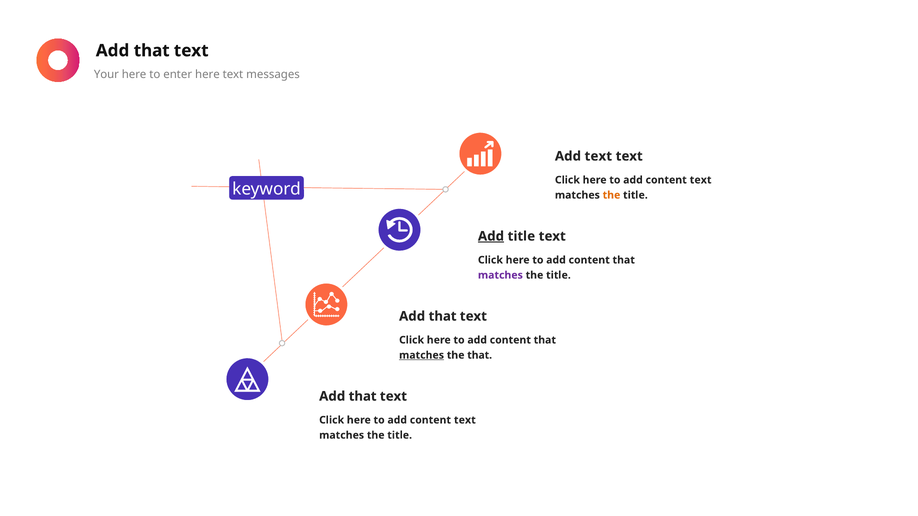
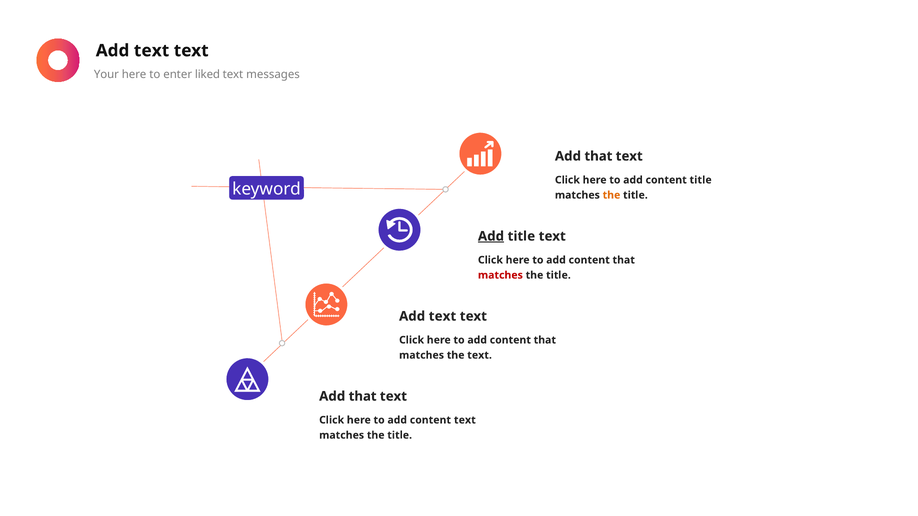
that at (152, 51): that -> text
enter here: here -> liked
text at (598, 156): text -> that
text at (701, 180): text -> title
matches at (500, 275) colour: purple -> red
that at (443, 316): that -> text
matches at (422, 355) underline: present -> none
the that: that -> text
